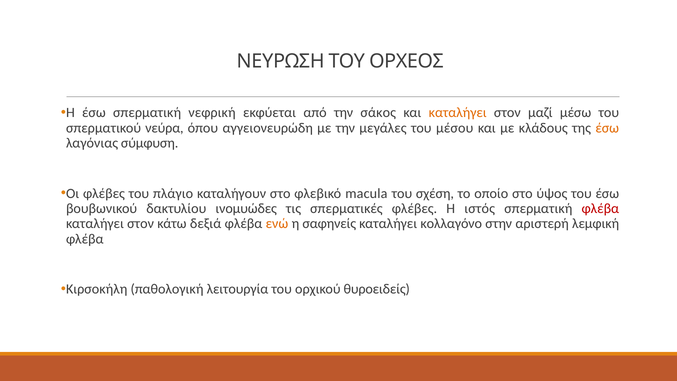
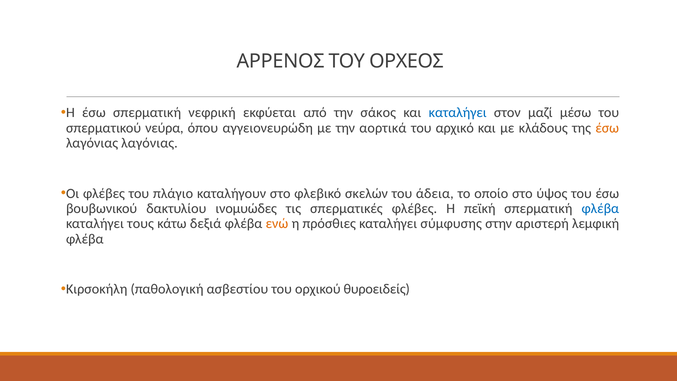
ΝΕΥΡΩΣΗ: ΝΕΥΡΩΣΗ -> ΑΡΡΕΝΟΣ
καταλήγει at (458, 113) colour: orange -> blue
μεγάλες: μεγάλες -> αορτικά
μέσου: μέσου -> αρχικό
λαγόνιας σύμφυση: σύμφυση -> λαγόνιας
macula: macula -> σκελών
σχέση: σχέση -> άδεια
ιστός: ιστός -> πεϊκή
φλέβα at (600, 208) colour: red -> blue
στον at (141, 224): στον -> τους
σαφηνείς: σαφηνείς -> πρόσθιες
κολλαγόνο: κολλαγόνο -> σύμφυσης
λειτουργία: λειτουργία -> ασβεστίου
